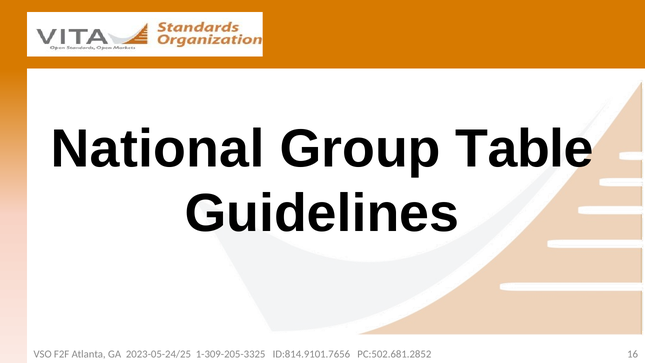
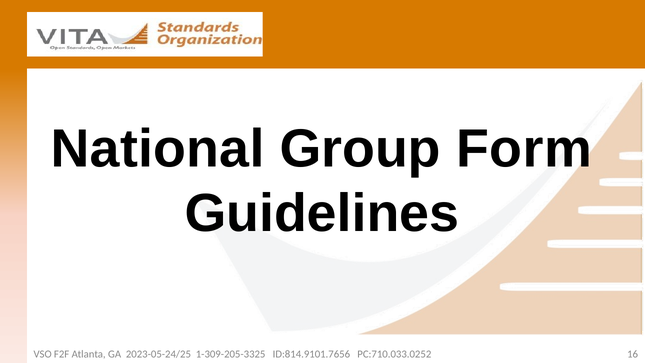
Table: Table -> Form
PC:502.681.2852: PC:502.681.2852 -> PC:710.033.0252
